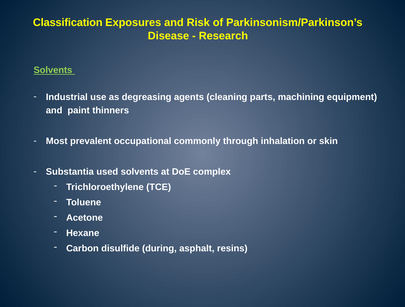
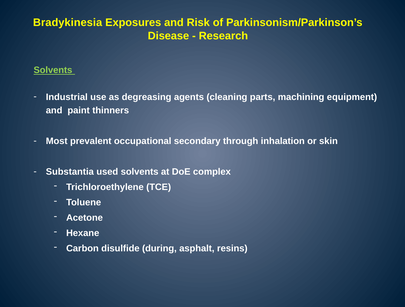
Classification: Classification -> Bradykinesia
commonly: commonly -> secondary
